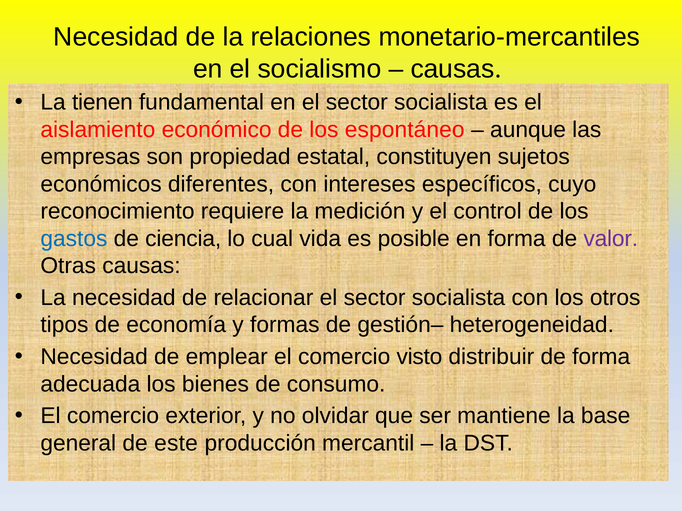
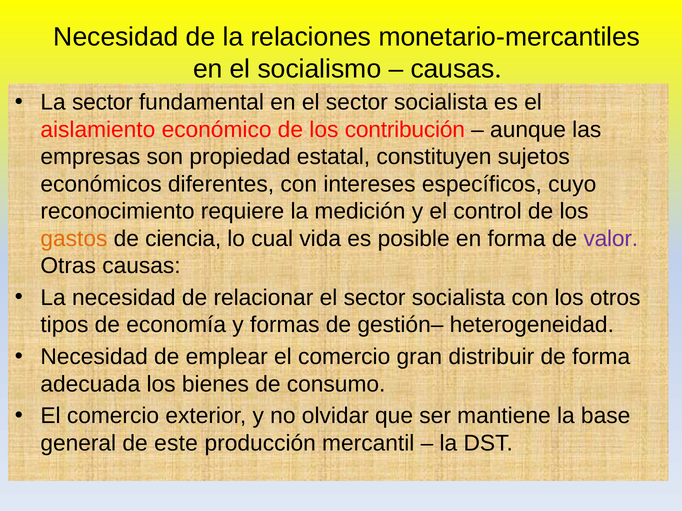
La tienen: tienen -> sector
espontáneo: espontáneo -> contribución
gastos colour: blue -> orange
visto: visto -> gran
